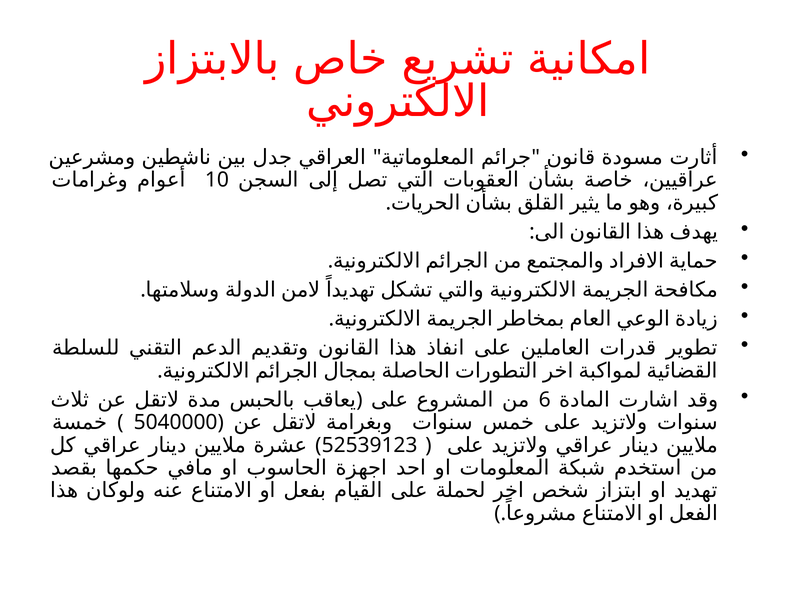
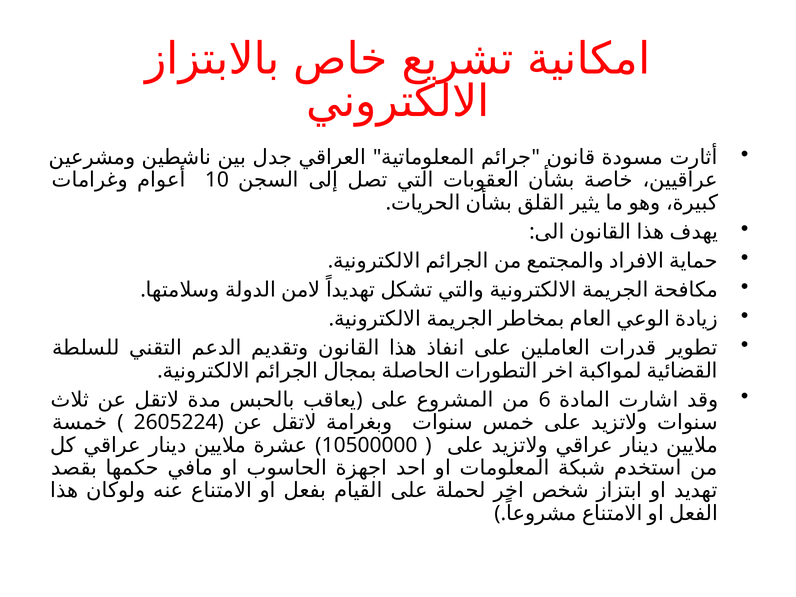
5040000: 5040000 -> 2605224
52539123: 52539123 -> 10500000
